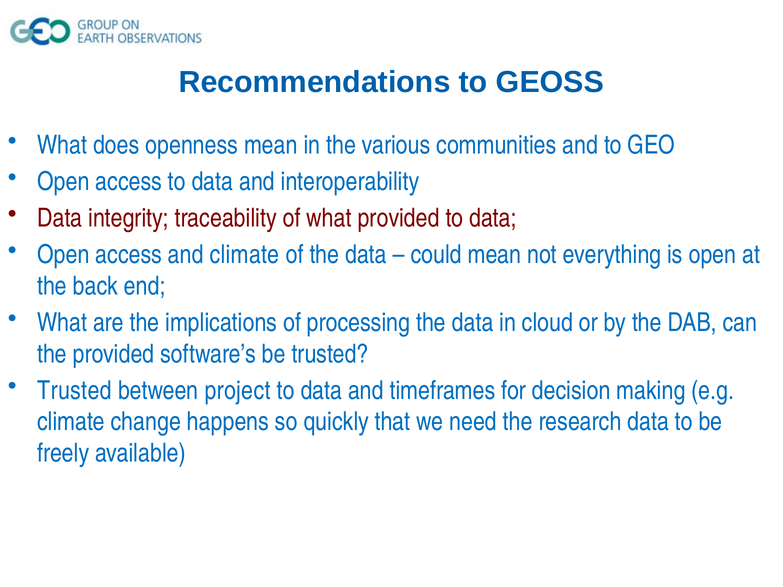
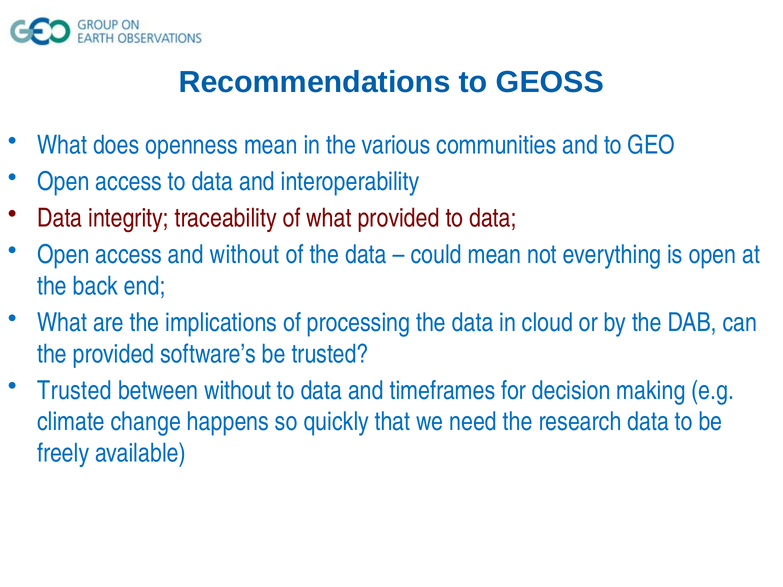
and climate: climate -> without
between project: project -> without
